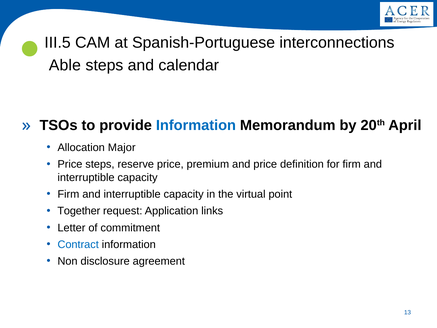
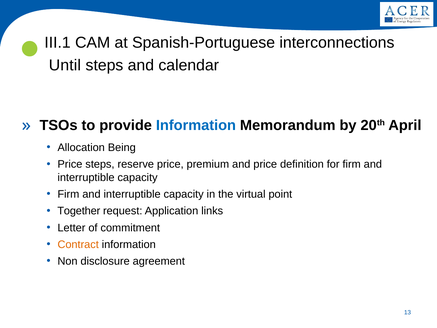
III.5: III.5 -> III.1
Able: Able -> Until
Major: Major -> Being
Contract colour: blue -> orange
